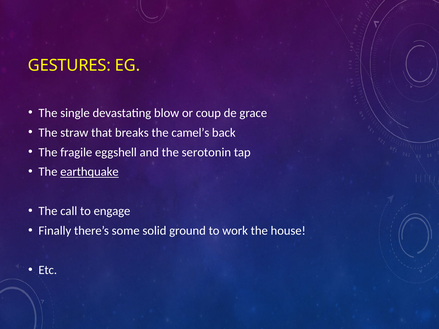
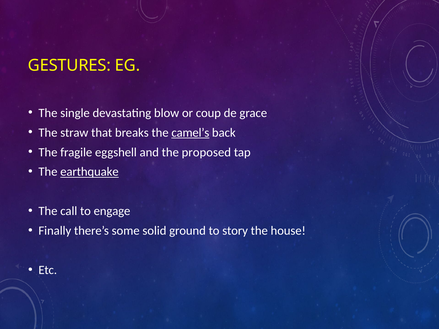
camel’s underline: none -> present
serotonin: serotonin -> proposed
work: work -> story
